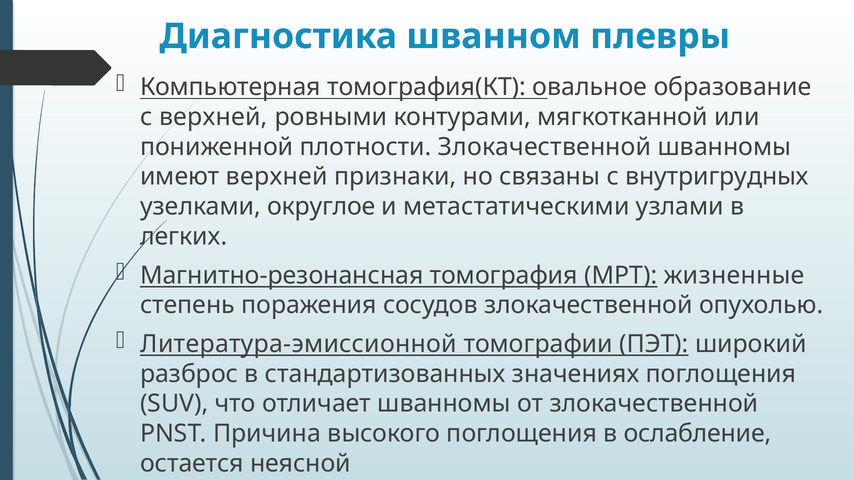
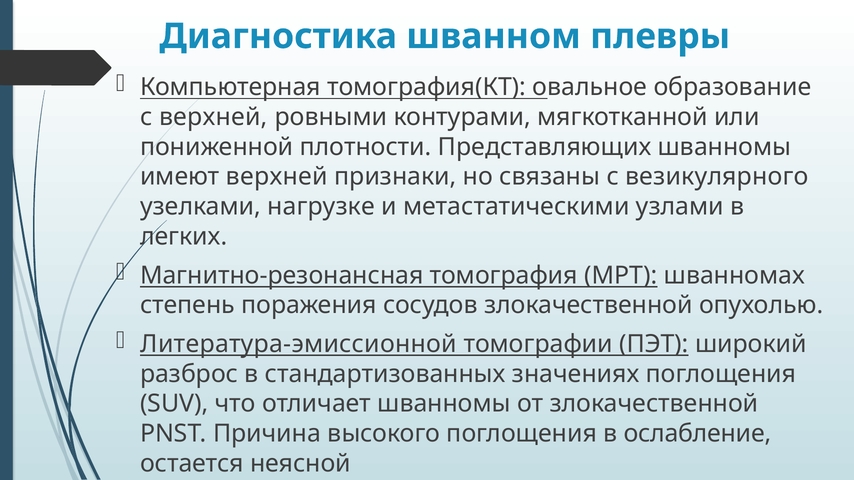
плотности Злокачественной: Злокачественной -> Представляющих
внутригрудных: внутригрудных -> везикулярного
округлое: округлое -> нагрузке
жизненные: жизненные -> шванномах
